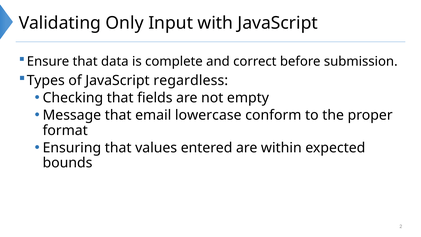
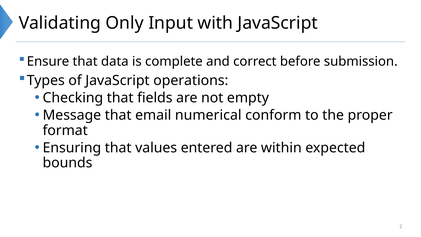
regardless: regardless -> operations
lowercase: lowercase -> numerical
